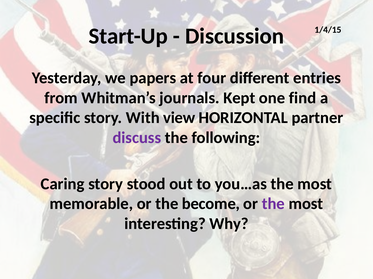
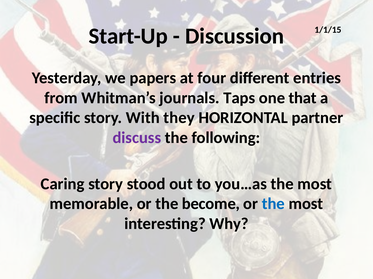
1/4/15: 1/4/15 -> 1/1/15
Kept: Kept -> Taps
find: find -> that
view: view -> they
the at (273, 204) colour: purple -> blue
